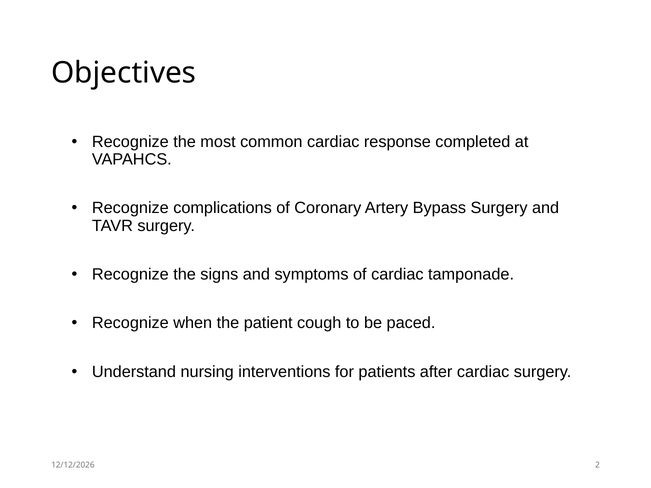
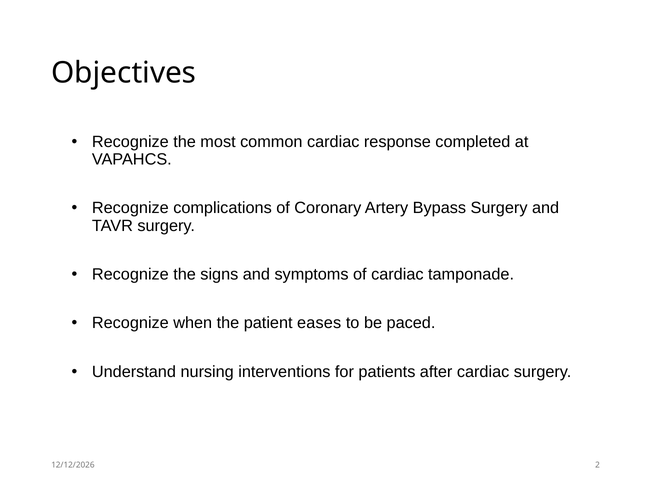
cough: cough -> eases
